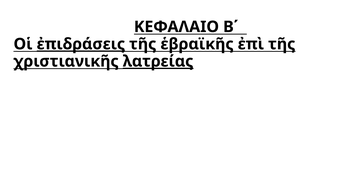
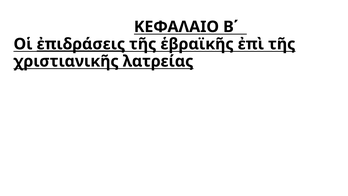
λατρείας underline: present -> none
